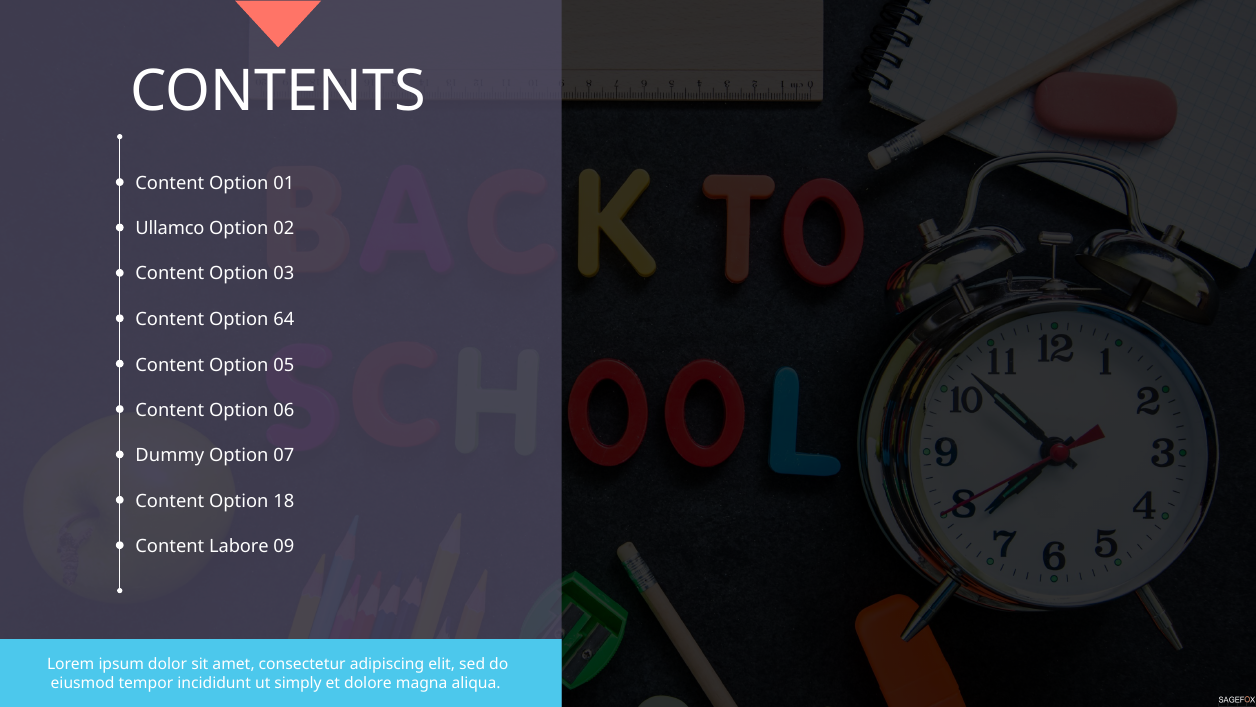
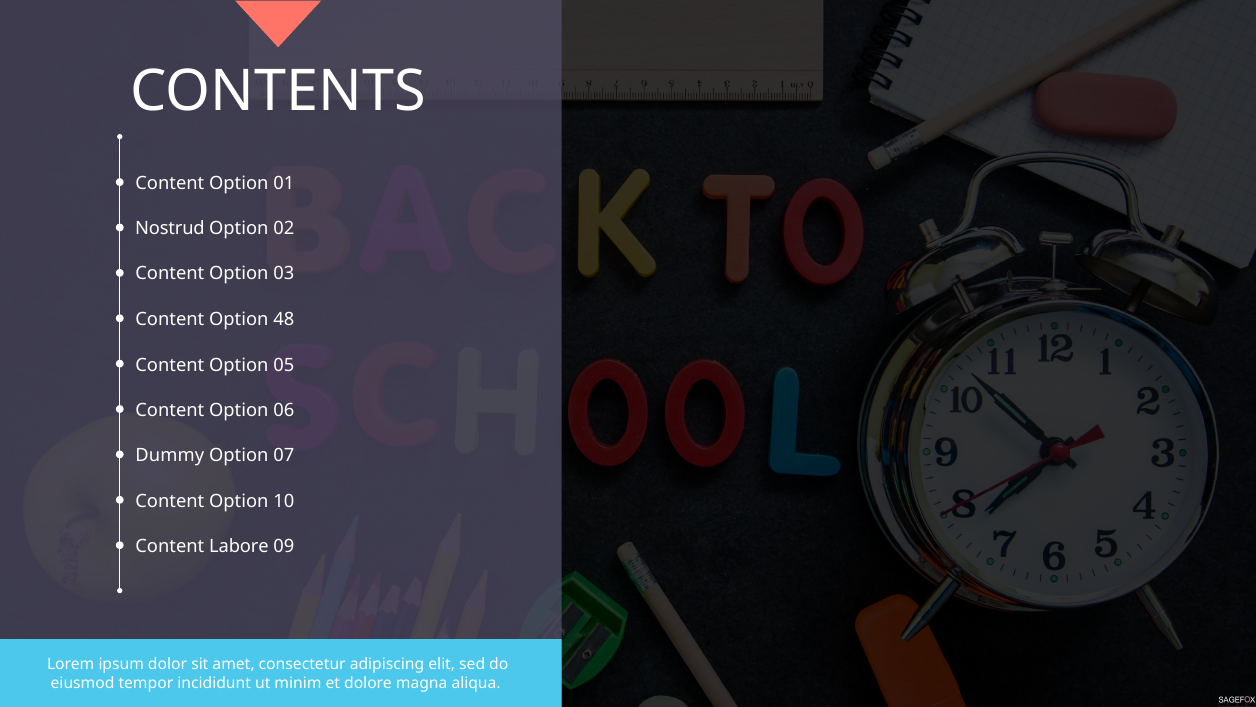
Ullamco: Ullamco -> Nostrud
64: 64 -> 48
18: 18 -> 10
simply: simply -> minim
